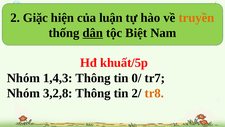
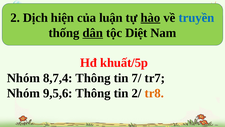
Giặc: Giặc -> Dịch
hào underline: none -> present
truyền colour: orange -> blue
Biệt: Biệt -> Diệt
1,4,3: 1,4,3 -> 8,7,4
0/: 0/ -> 7/
3,2,8: 3,2,8 -> 9,5,6
